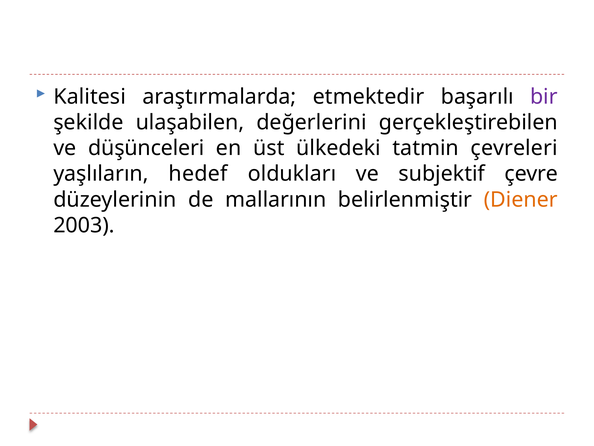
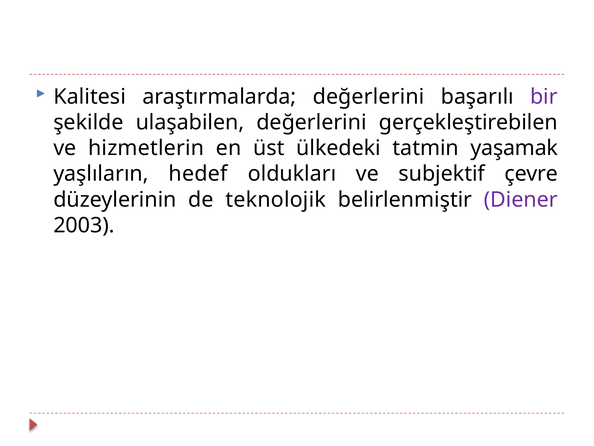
araştırmalarda etmektedir: etmektedir -> değerlerini
düşünceleri: düşünceleri -> hizmetlerin
çevreleri: çevreleri -> yaşamak
mallarının: mallarının -> teknolojik
Diener colour: orange -> purple
